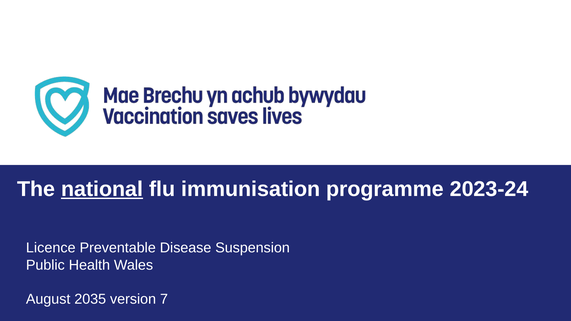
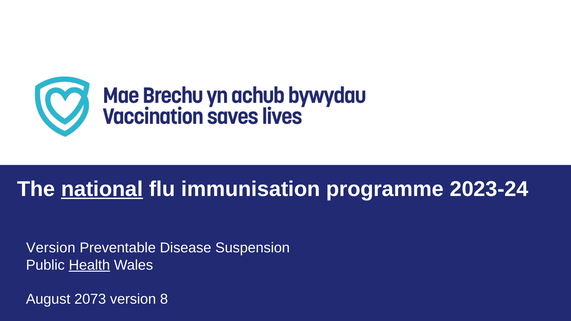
Licence at (51, 248): Licence -> Version
Health underline: none -> present
2035: 2035 -> 2073
7: 7 -> 8
